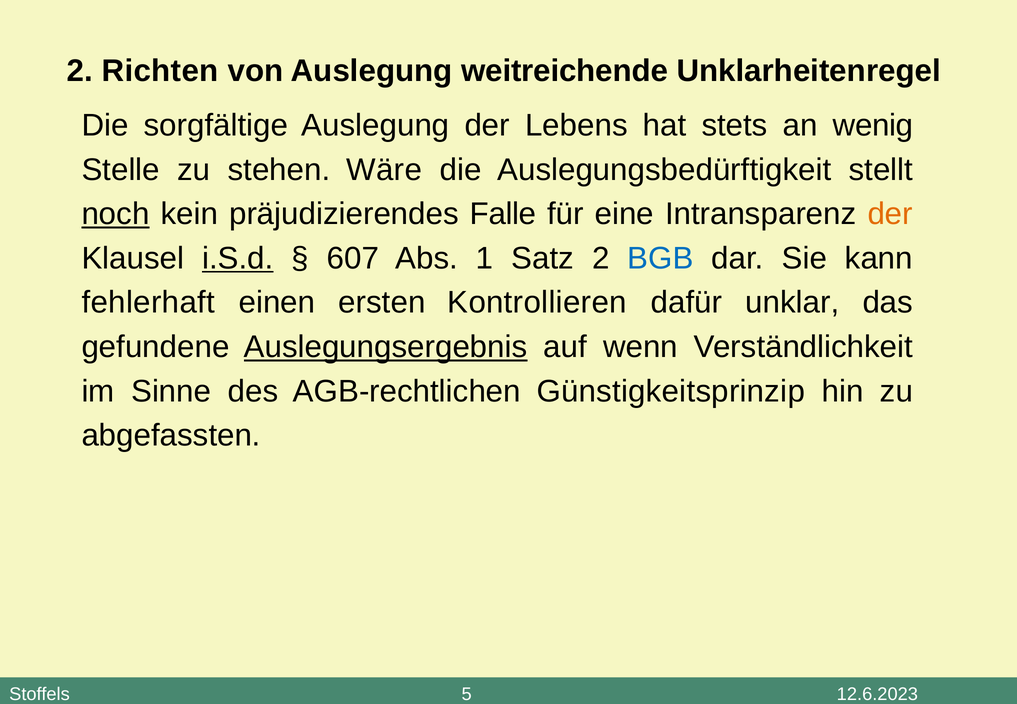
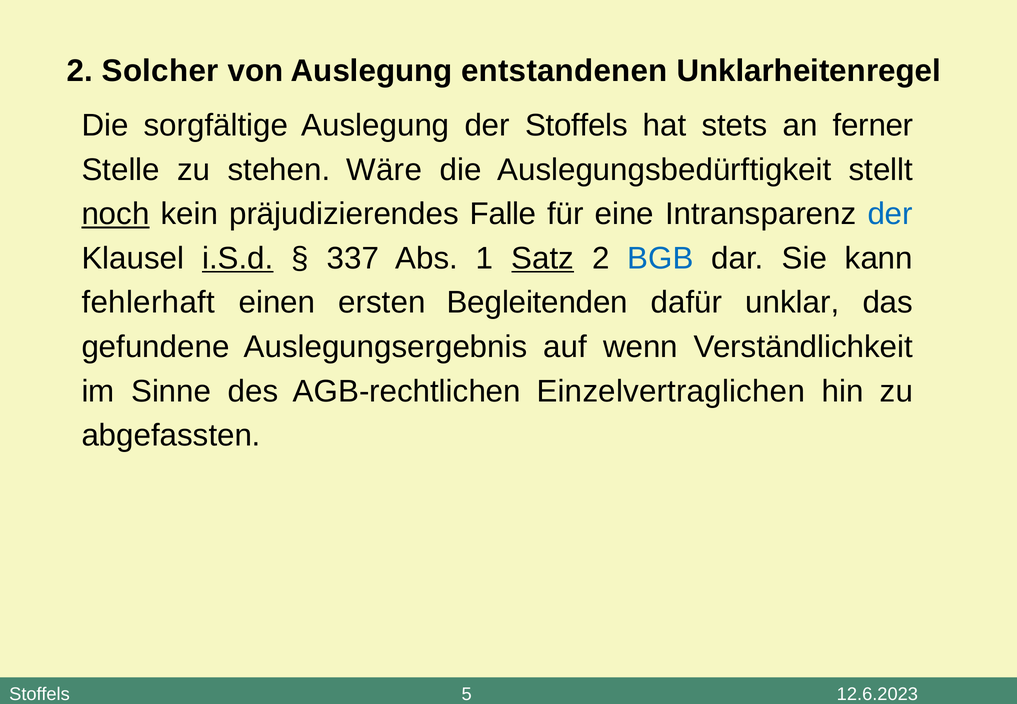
Richten: Richten -> Solcher
weitreichende: weitreichende -> entstandenen
der Lebens: Lebens -> Stoffels
wenig: wenig -> ferner
der at (890, 214) colour: orange -> blue
607: 607 -> 337
Satz underline: none -> present
Kontrollieren: Kontrollieren -> Begleitenden
Auslegungsergebnis underline: present -> none
Günstigkeitsprinzip: Günstigkeitsprinzip -> Einzelvertraglichen
